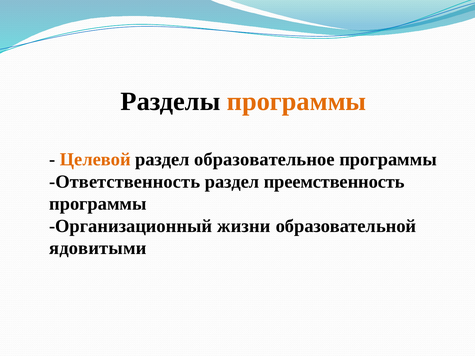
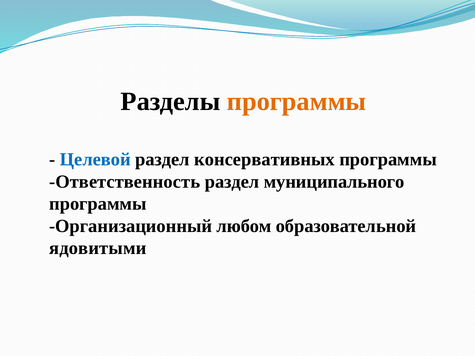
Целевой colour: orange -> blue
образовательное: образовательное -> консервативных
преемственность: преемственность -> муниципального
жизни: жизни -> любом
